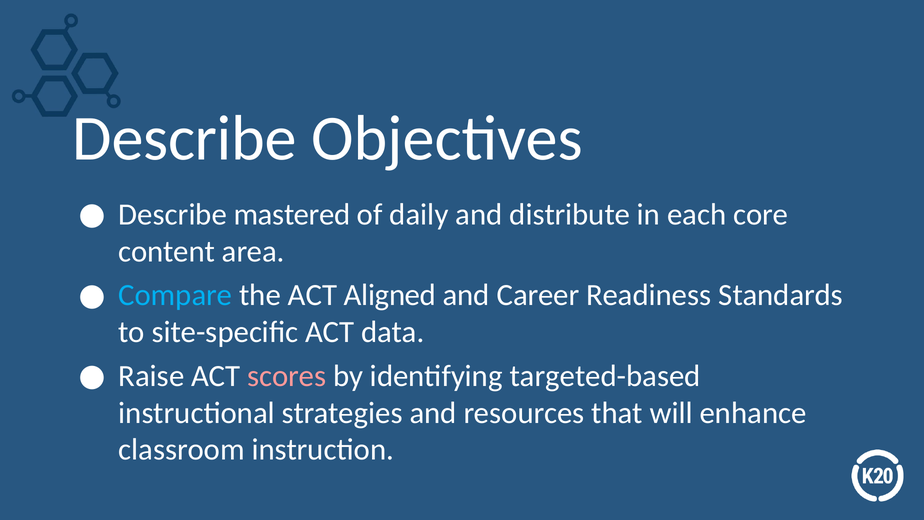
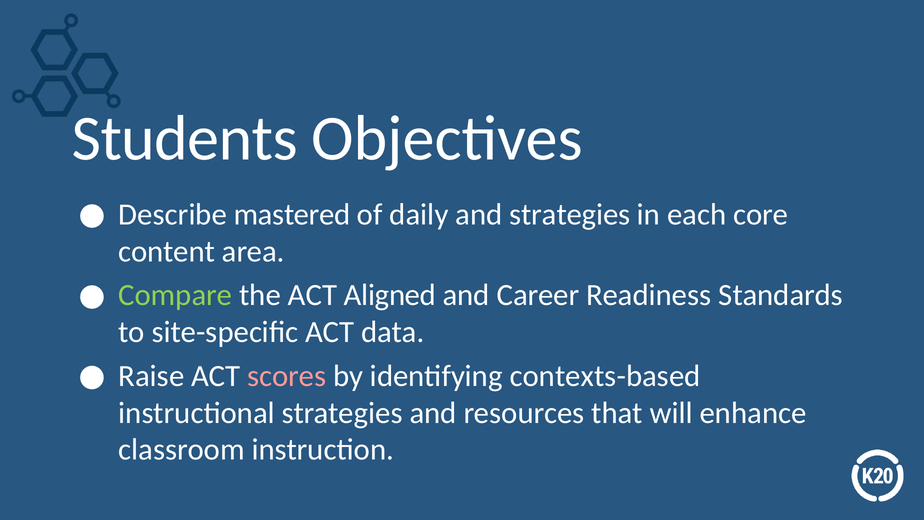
Describe at (185, 139): Describe -> Students
and distribute: distribute -> strategies
Compare colour: light blue -> light green
targeted-based: targeted-based -> contexts-based
